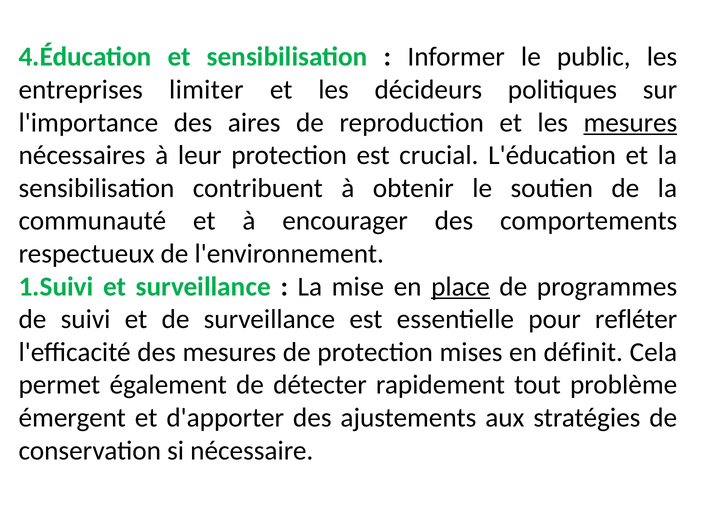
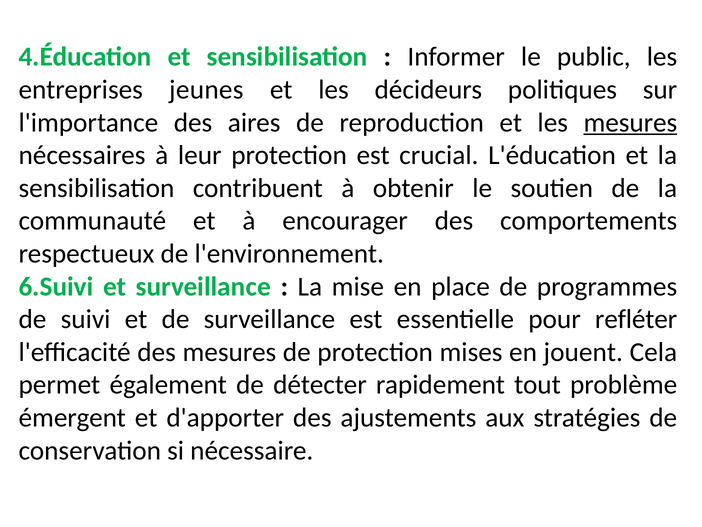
limiter: limiter -> jeunes
1.Suivi: 1.Suivi -> 6.Suivi
place underline: present -> none
définit: définit -> jouent
